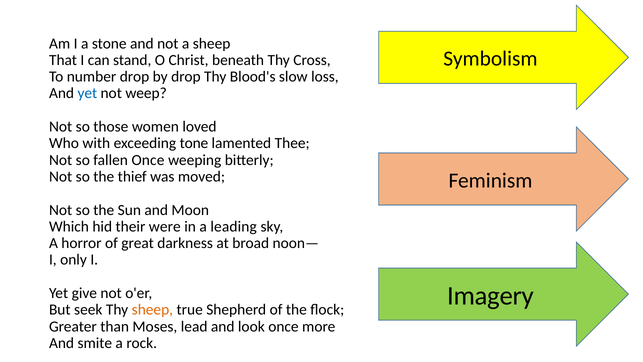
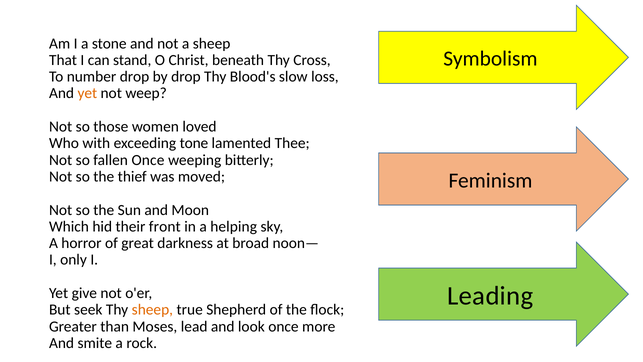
yet at (87, 93) colour: blue -> orange
were: were -> front
leading: leading -> helping
Imagery: Imagery -> Leading
